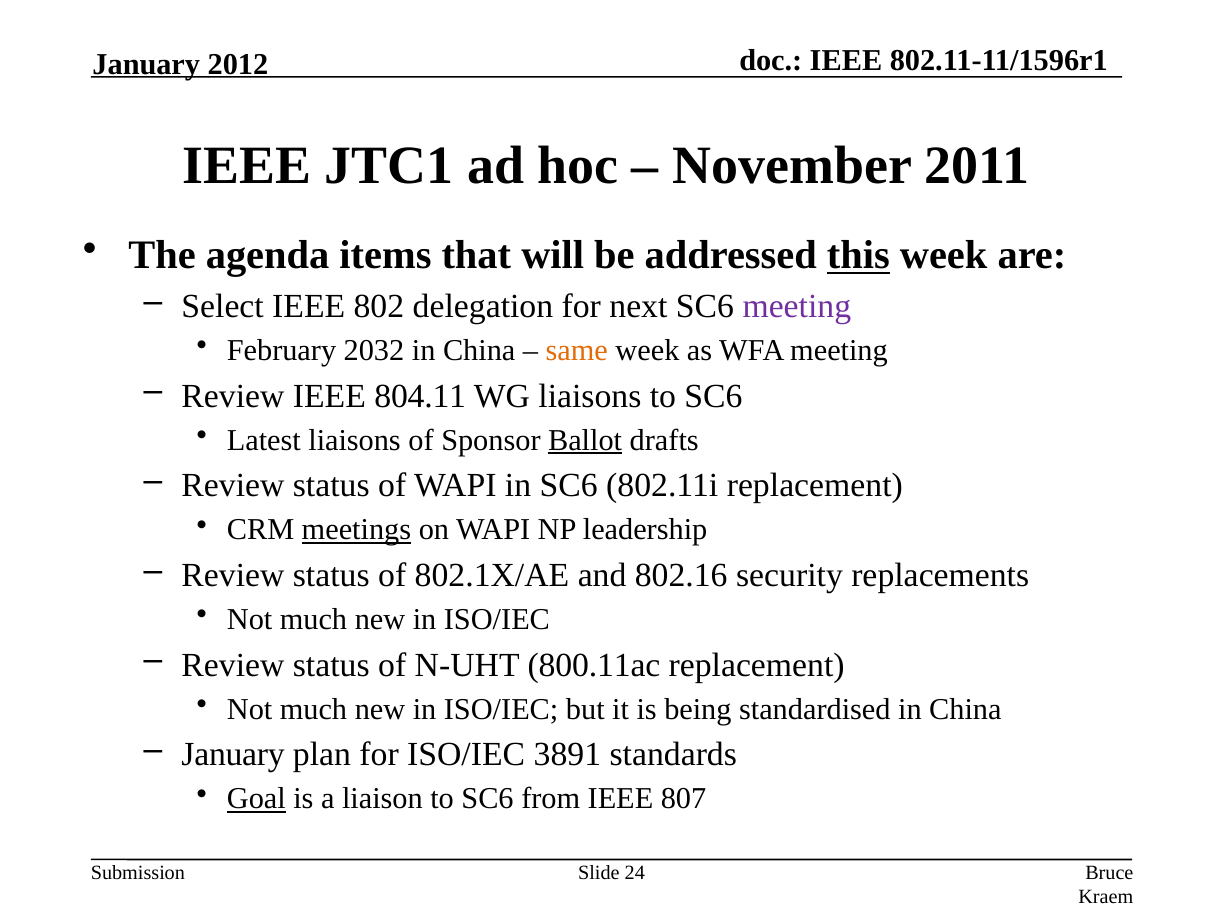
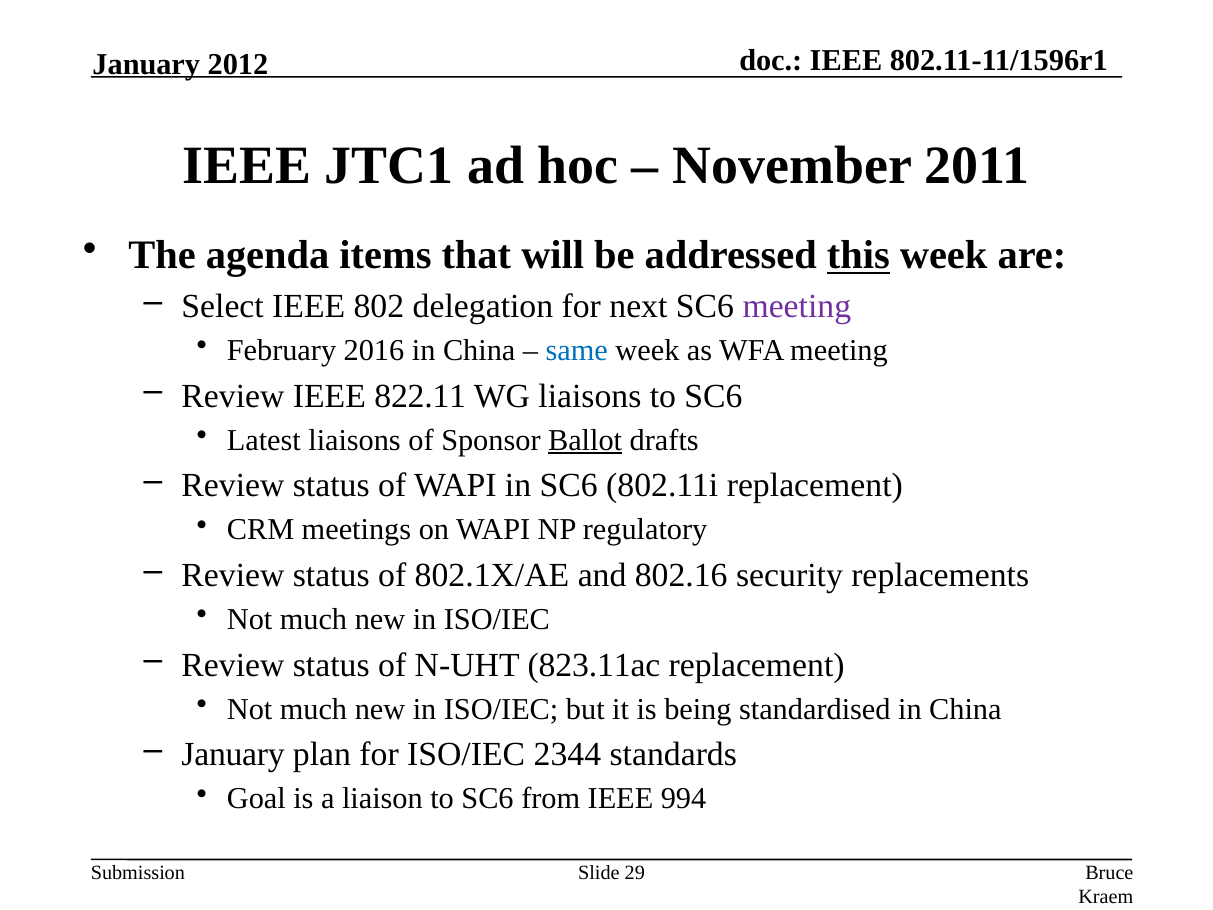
2032: 2032 -> 2016
same colour: orange -> blue
804.11: 804.11 -> 822.11
meetings underline: present -> none
leadership: leadership -> regulatory
800.11ac: 800.11ac -> 823.11ac
3891: 3891 -> 2344
Goal underline: present -> none
807: 807 -> 994
24: 24 -> 29
